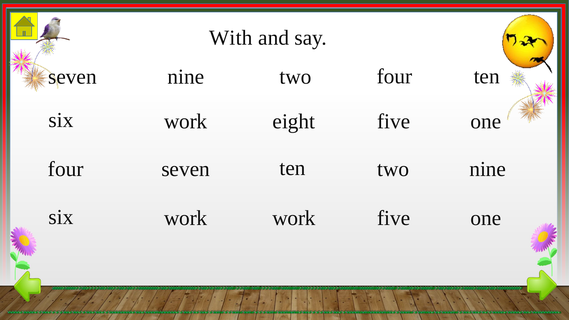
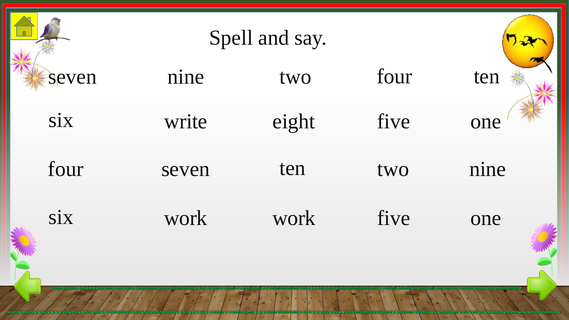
With: With -> Spell
work at (186, 121): work -> write
